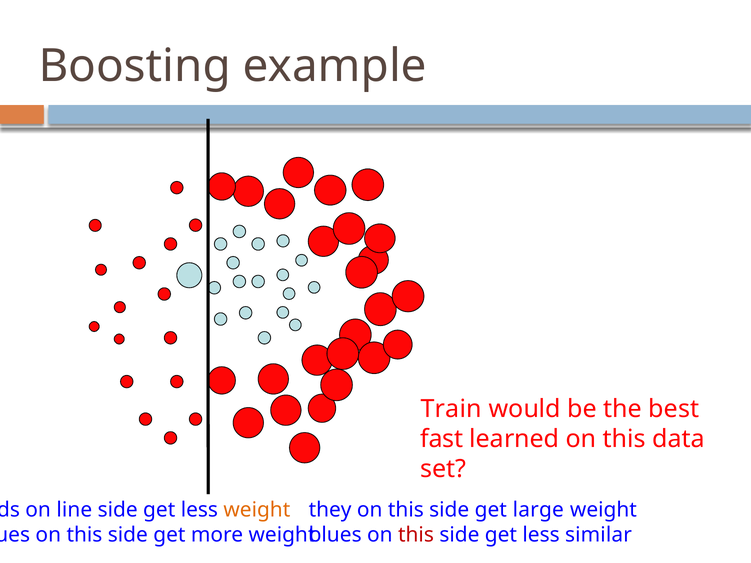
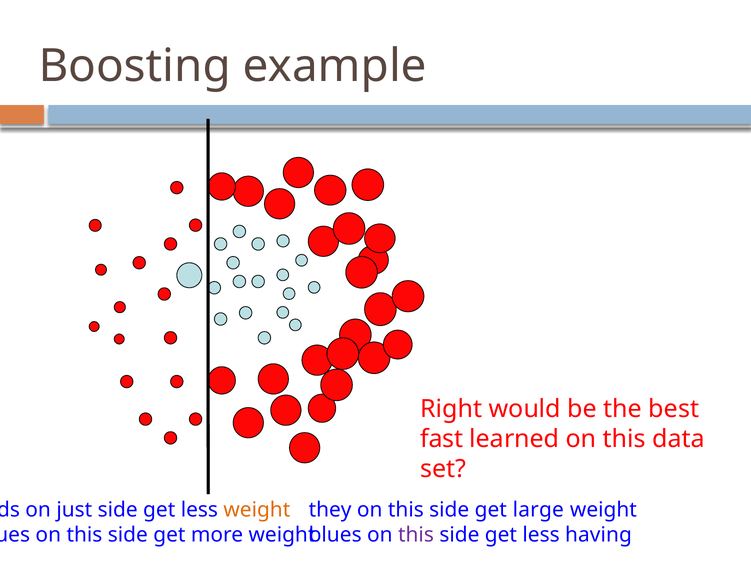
Train: Train -> Right
line: line -> just
this at (416, 535) colour: red -> purple
similar: similar -> having
